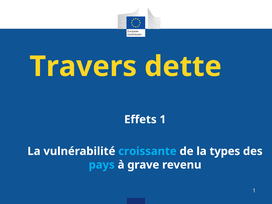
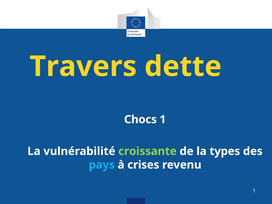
Effets: Effets -> Chocs
croissante colour: light blue -> light green
grave: grave -> crises
